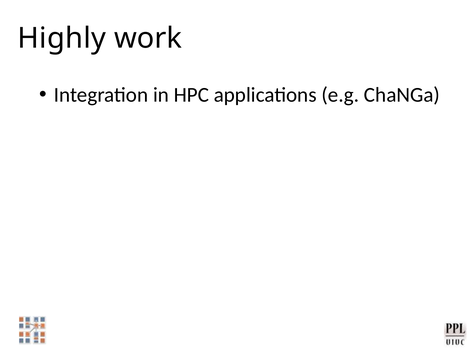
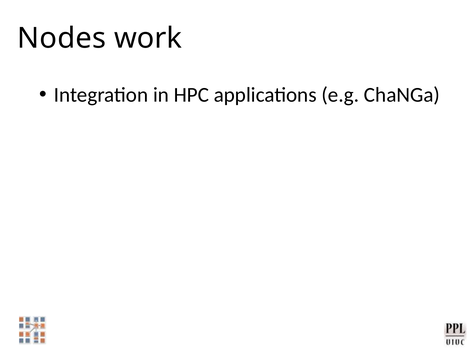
Highly: Highly -> Nodes
